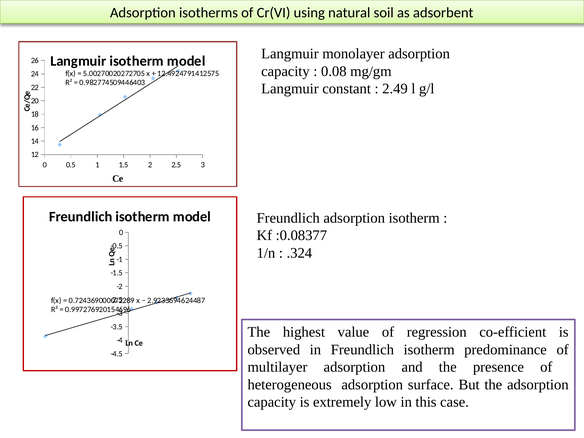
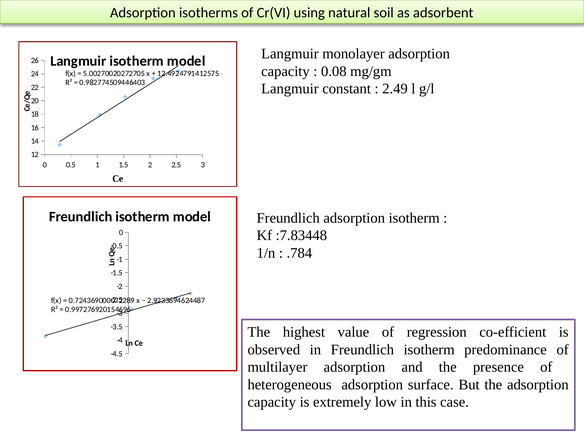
:0.08377: :0.08377 -> :7.83448
.324: .324 -> .784
